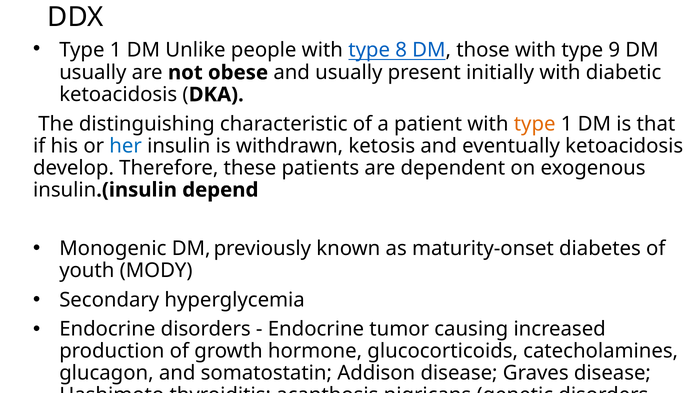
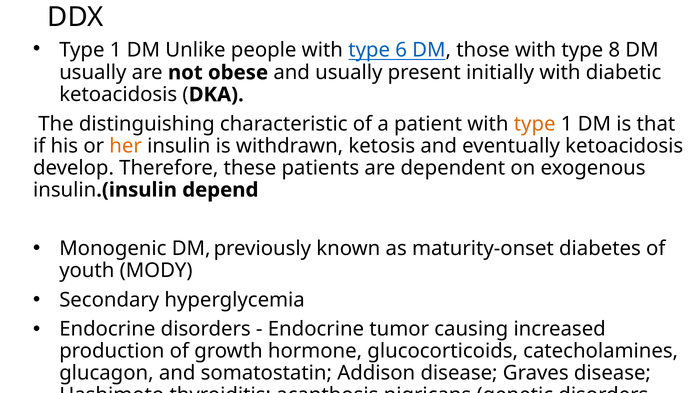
8: 8 -> 6
9: 9 -> 8
her colour: blue -> orange
